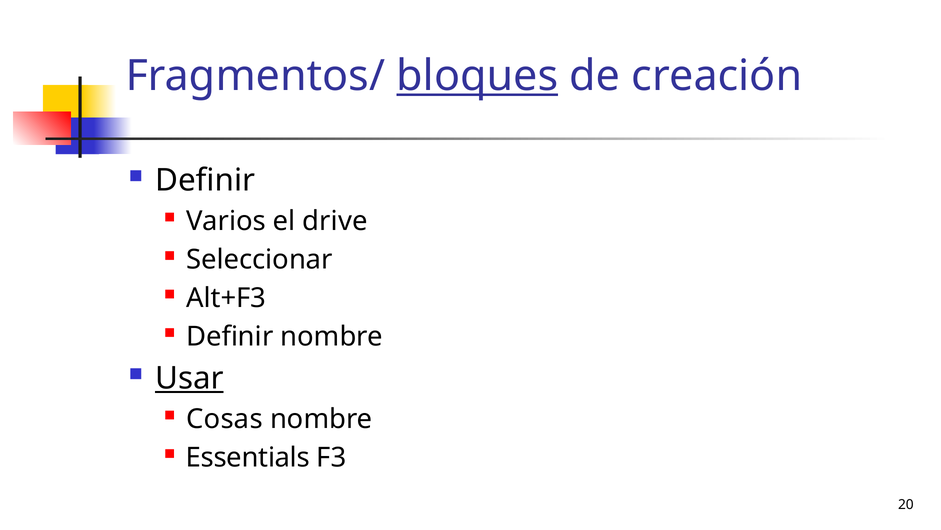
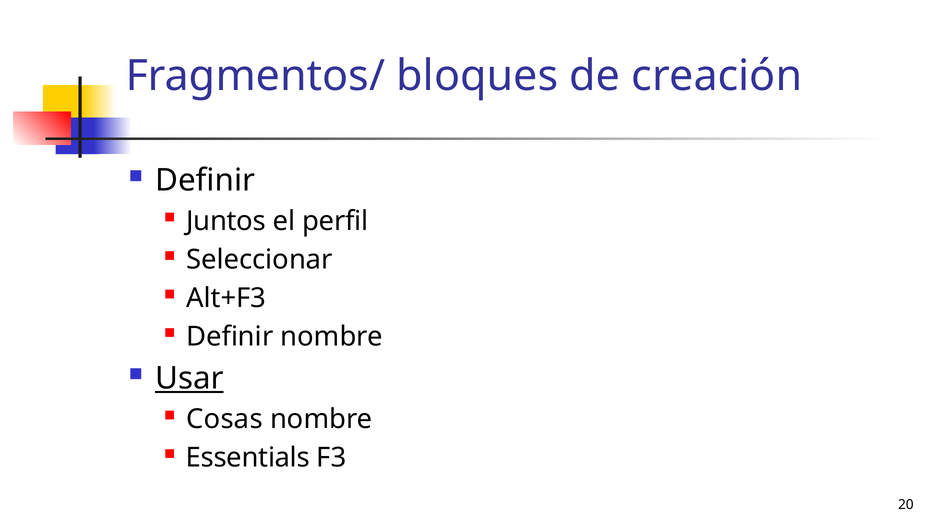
bloques underline: present -> none
Varios: Varios -> Juntos
drive: drive -> perfil
